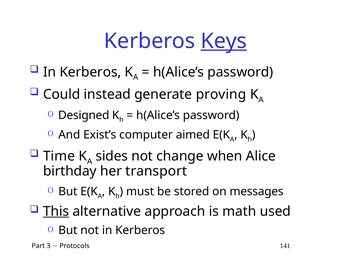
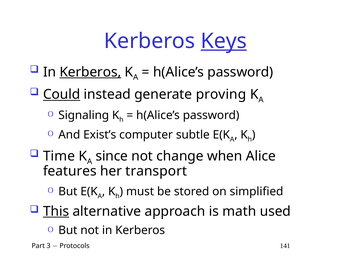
Kerberos at (90, 72) underline: none -> present
Could underline: none -> present
Designed: Designed -> Signaling
aimed: aimed -> subtle
sides: sides -> since
birthday: birthday -> features
messages: messages -> simplified
